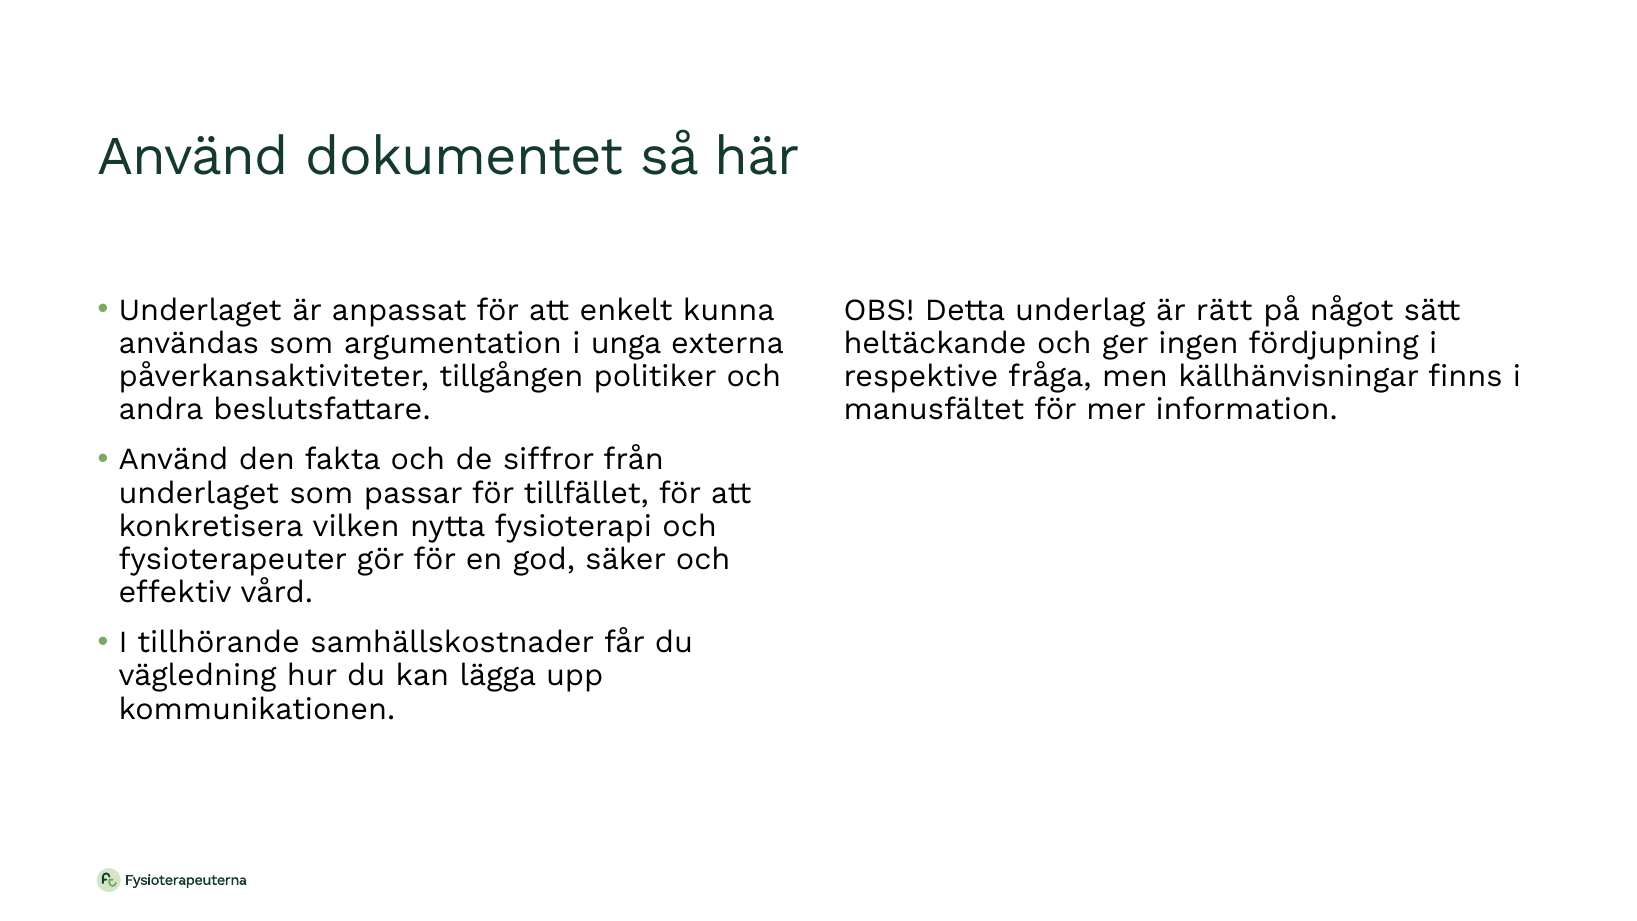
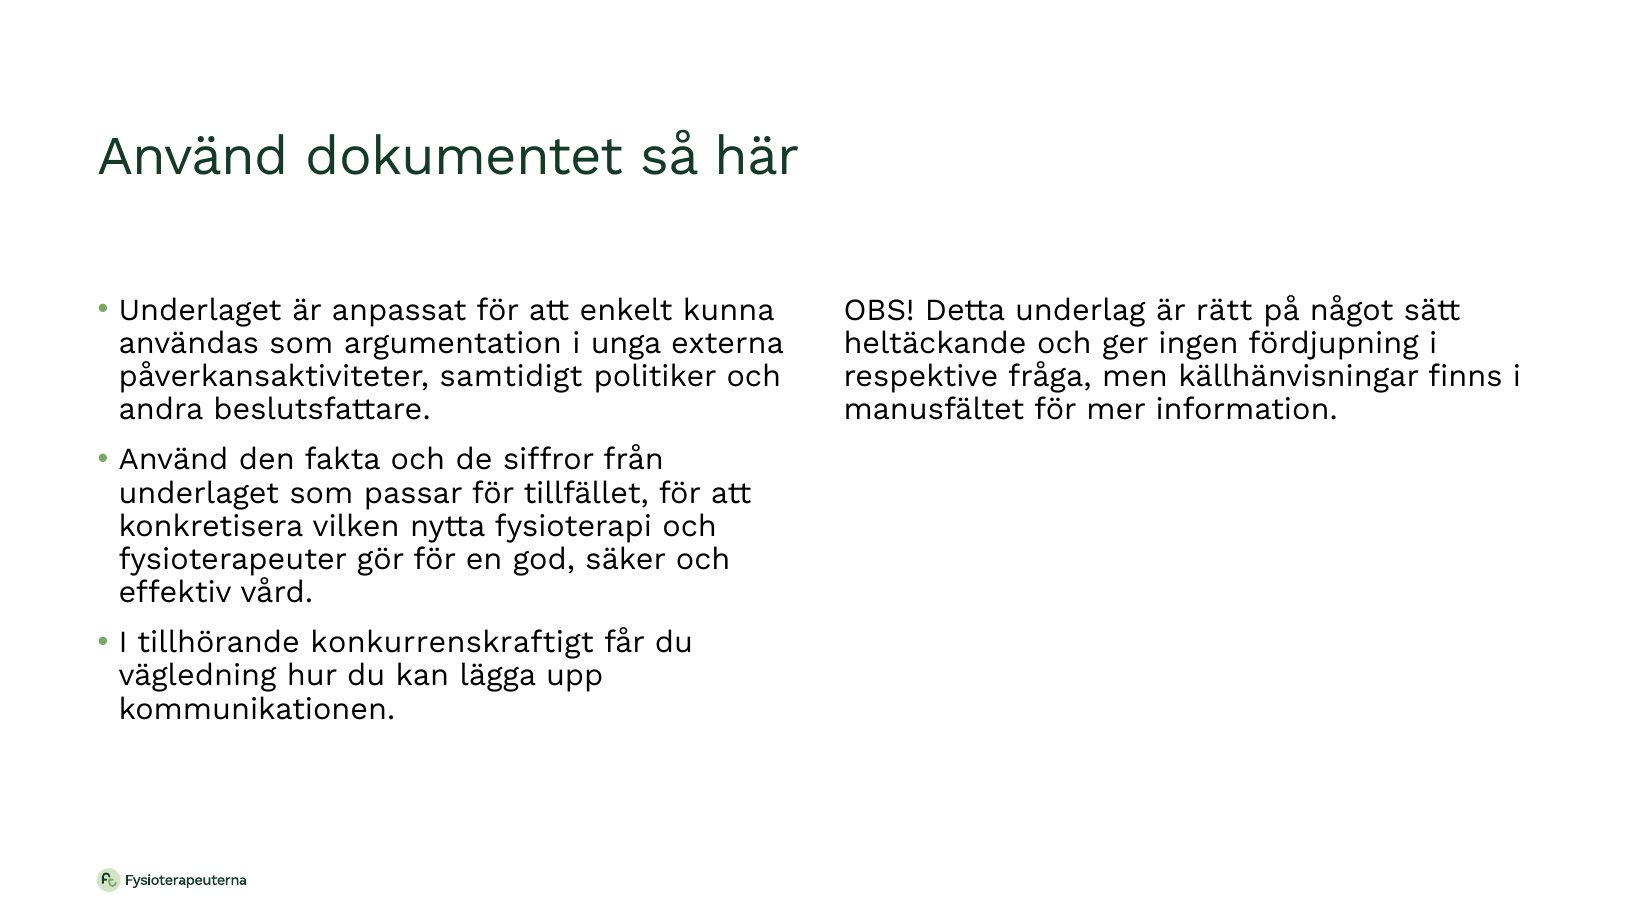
tillgången: tillgången -> samtidigt
samhällskostnader: samhällskostnader -> konkurrenskraftigt
